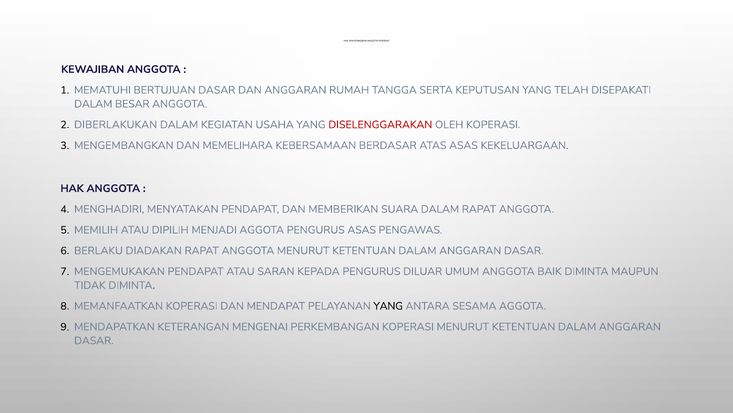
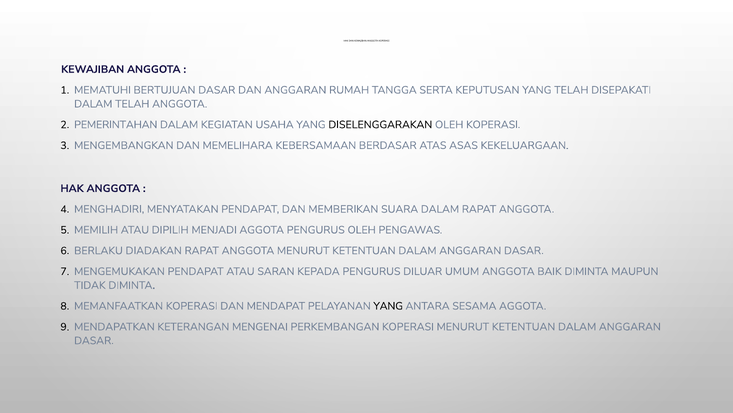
DALAM BESAR: BESAR -> TELAH
DIBERLAKUKAN: DIBERLAKUKAN -> PEMERINTAHAN
DISELENGGARAKAN colour: red -> black
PENGURUS ASAS: ASAS -> OLEH
